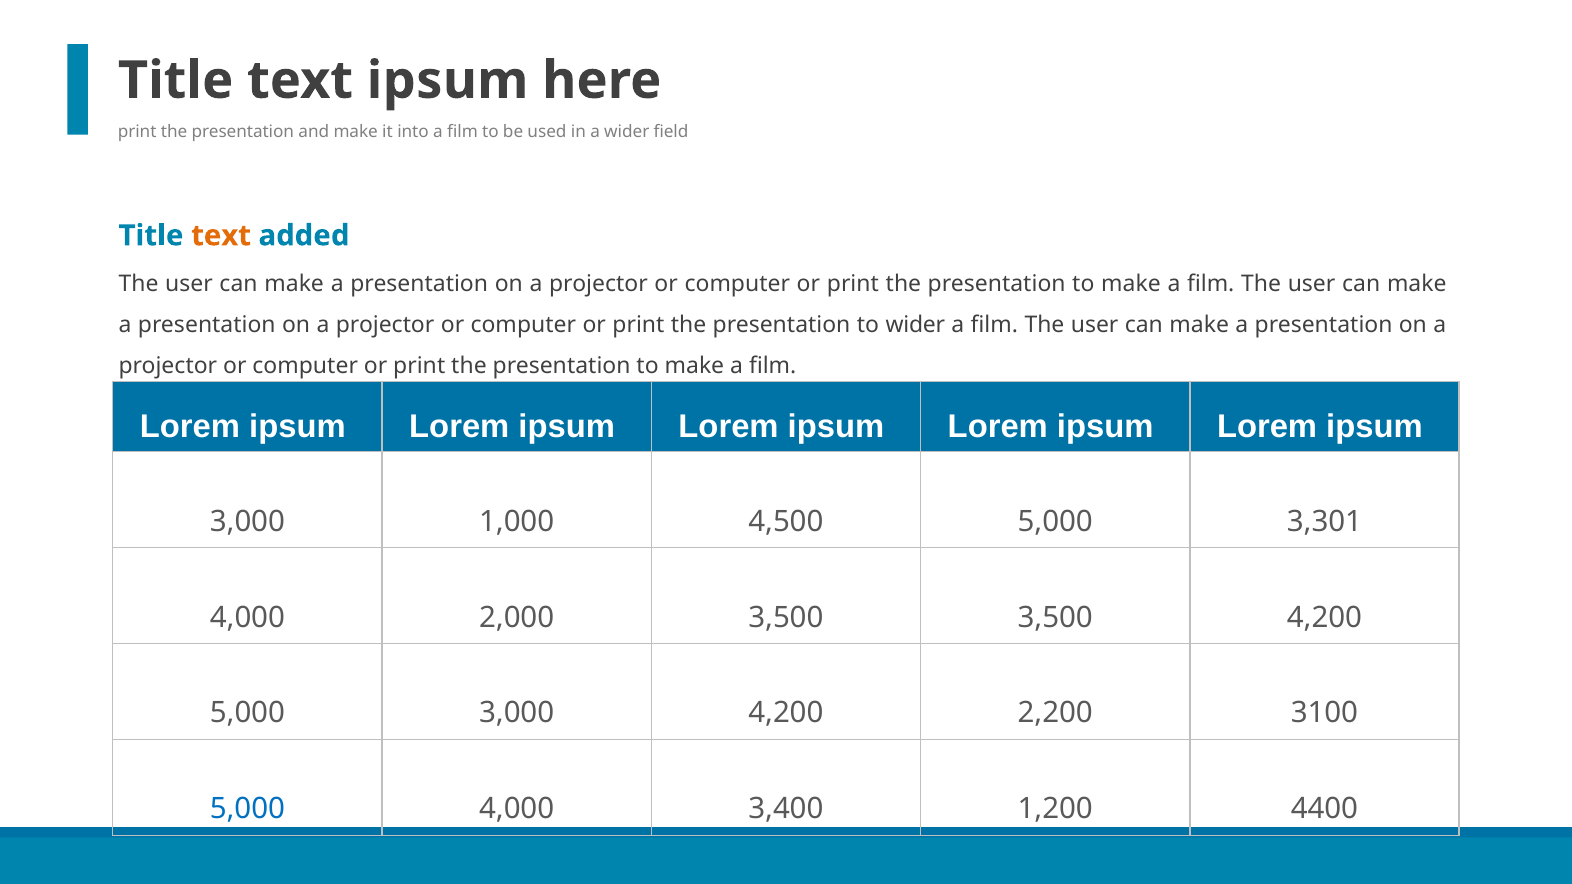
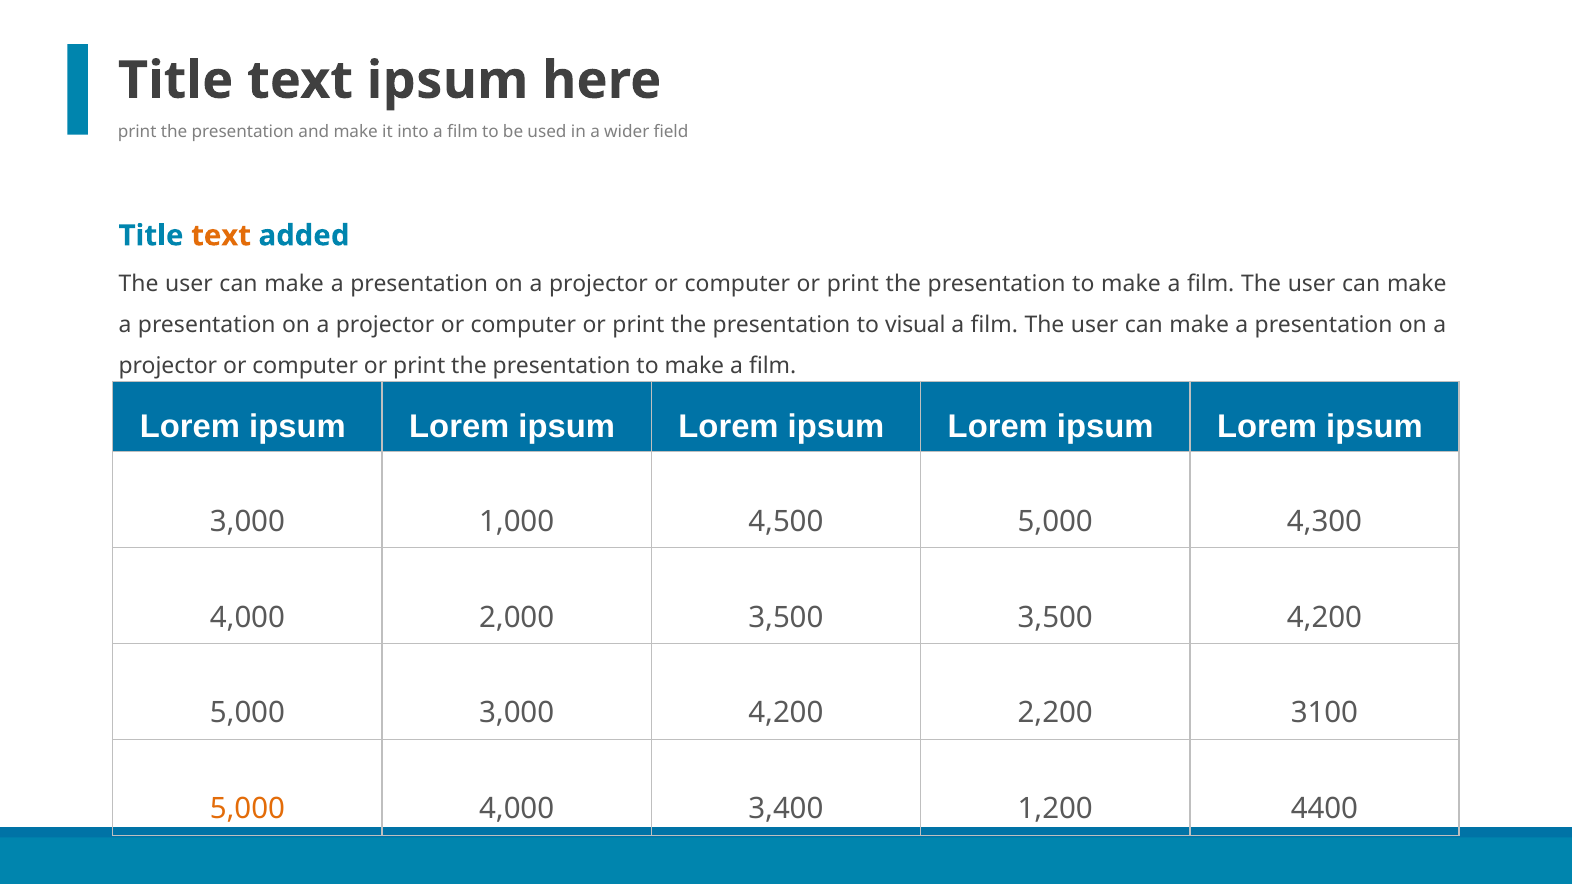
to wider: wider -> visual
3,301: 3,301 -> 4,300
5,000 at (247, 809) colour: blue -> orange
